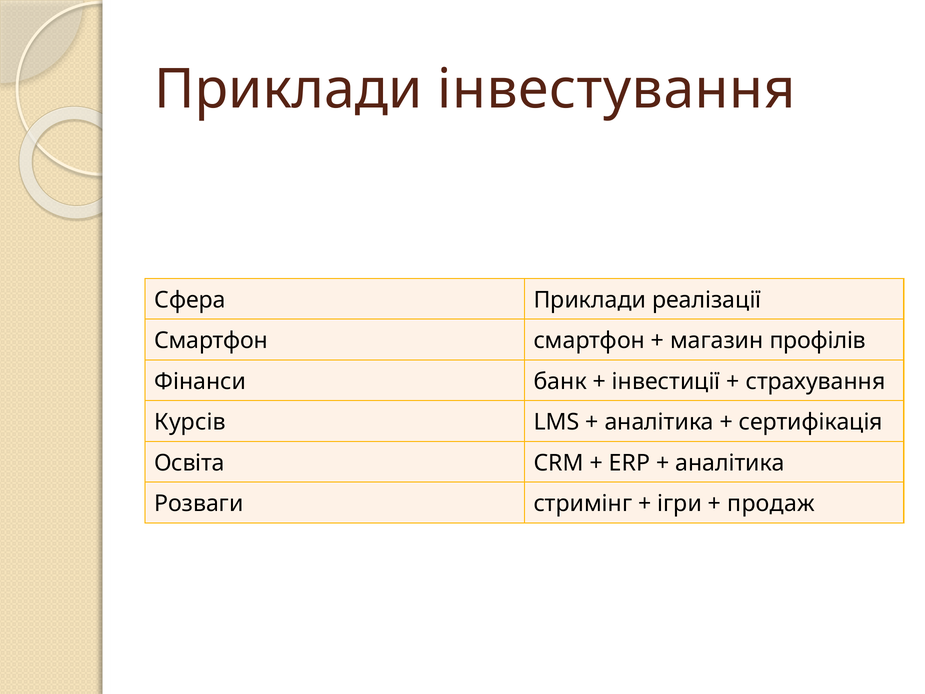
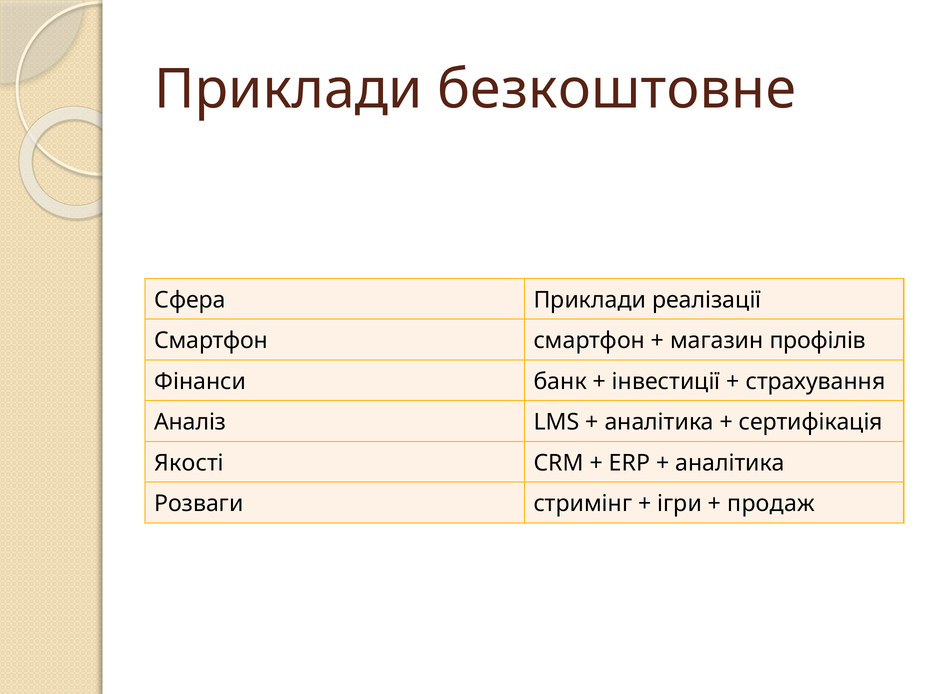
інвестування: інвестування -> безкоштовне
Курсів: Курсів -> Аналіз
Освіта: Освіта -> Якості
